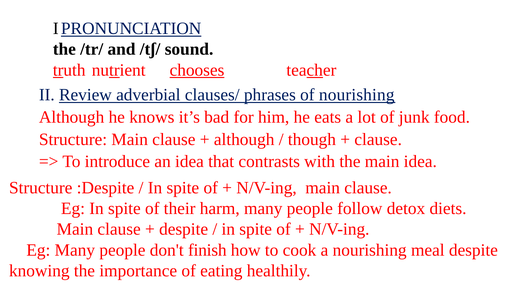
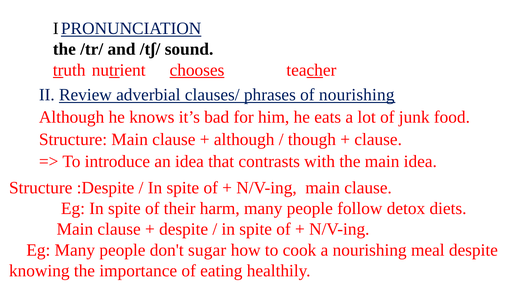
finish: finish -> sugar
